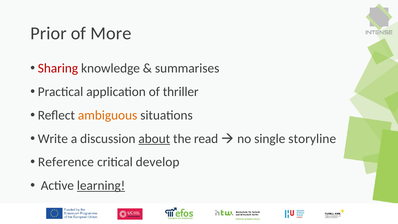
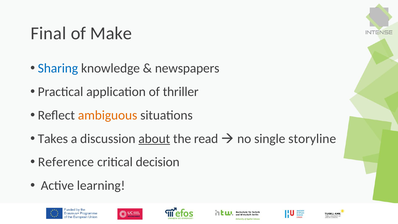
Prior: Prior -> Final
More: More -> Make
Sharing colour: red -> blue
summarises: summarises -> newspapers
Write: Write -> Takes
develop: develop -> decision
learning underline: present -> none
